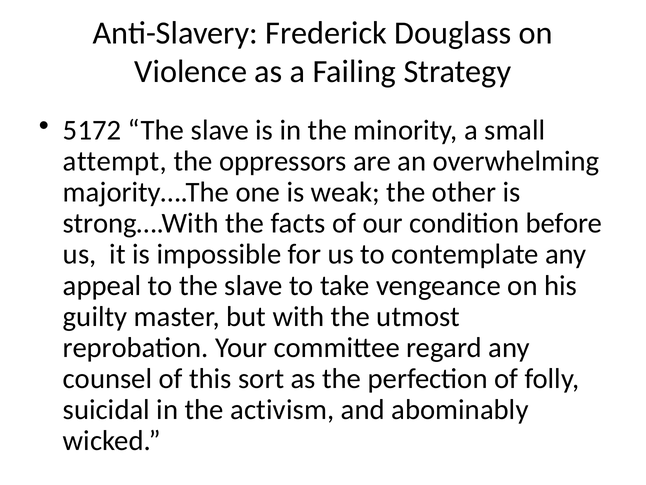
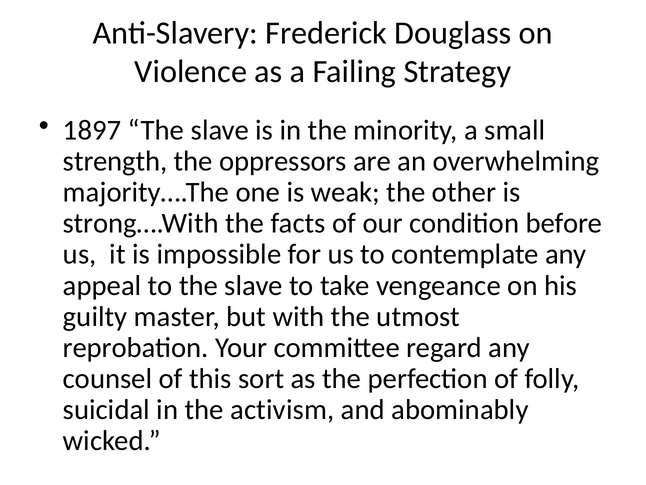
5172: 5172 -> 1897
attempt: attempt -> strength
